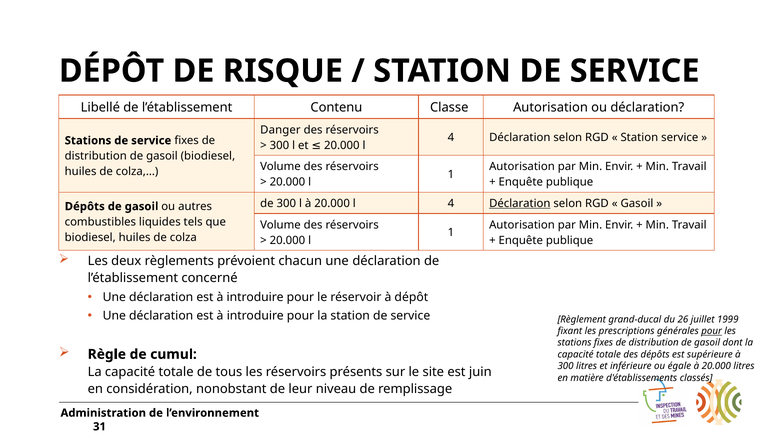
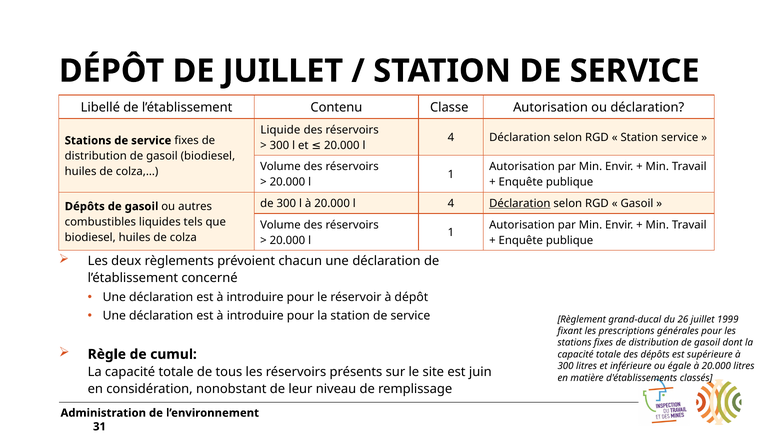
DE RISQUE: RISQUE -> JUILLET
Danger: Danger -> Liquide
pour at (712, 331) underline: present -> none
